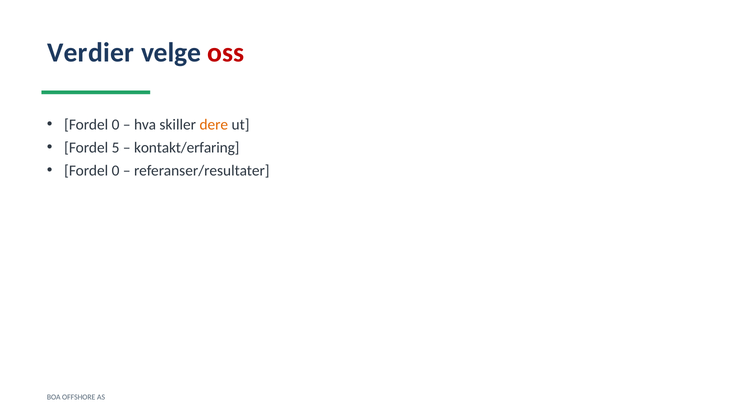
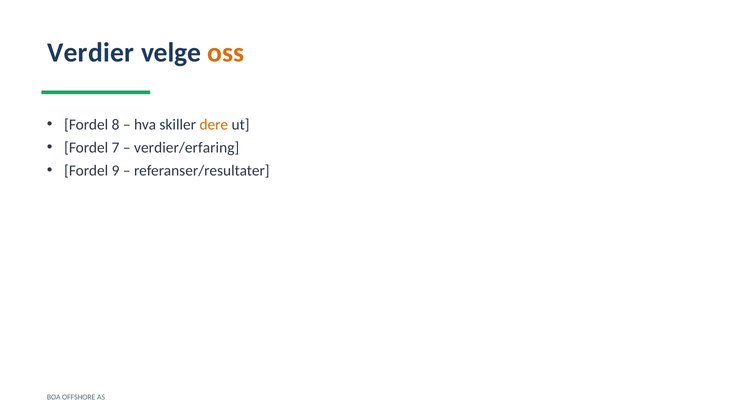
oss colour: red -> orange
0 at (116, 125): 0 -> 8
5: 5 -> 7
kontakt/erfaring: kontakt/erfaring -> verdier/erfaring
0 at (116, 171): 0 -> 9
